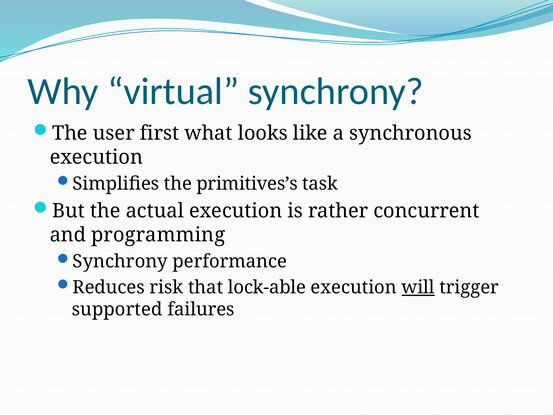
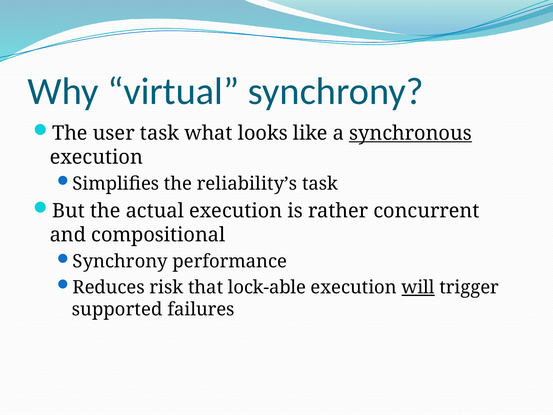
user first: first -> task
synchronous underline: none -> present
primitives’s: primitives’s -> reliability’s
programming: programming -> compositional
